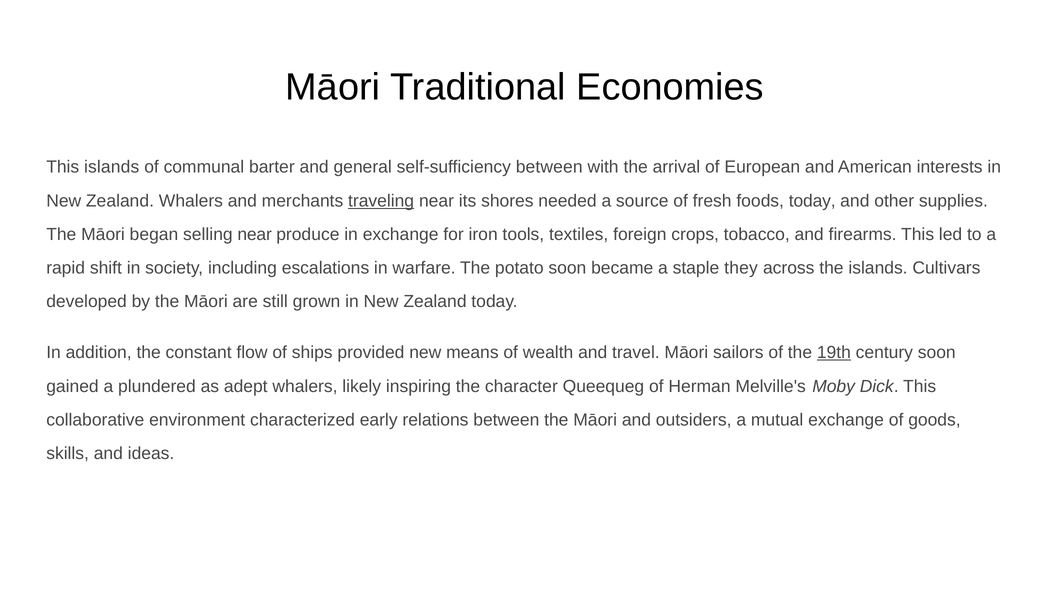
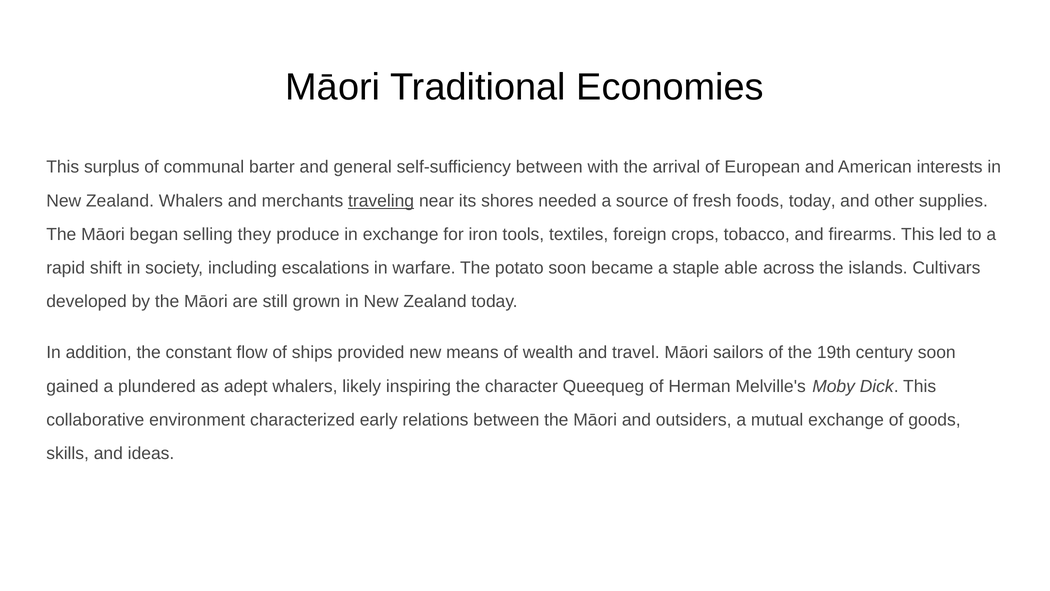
This islands: islands -> surplus
selling near: near -> they
they: they -> able
19th underline: present -> none
